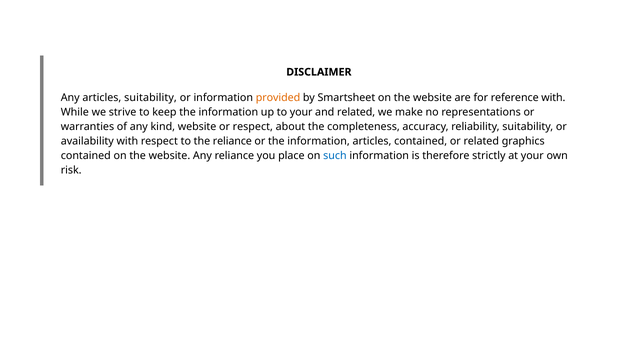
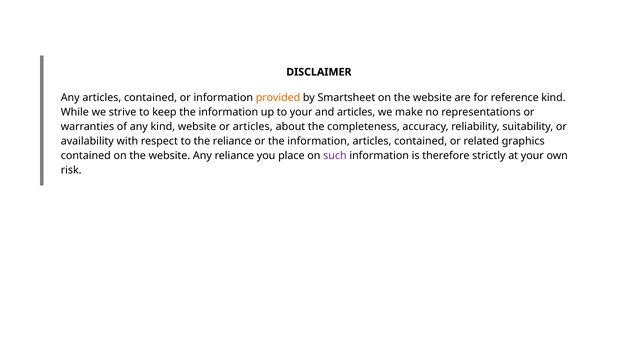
Any articles suitability: suitability -> contained
reference with: with -> kind
and related: related -> articles
or respect: respect -> articles
such colour: blue -> purple
